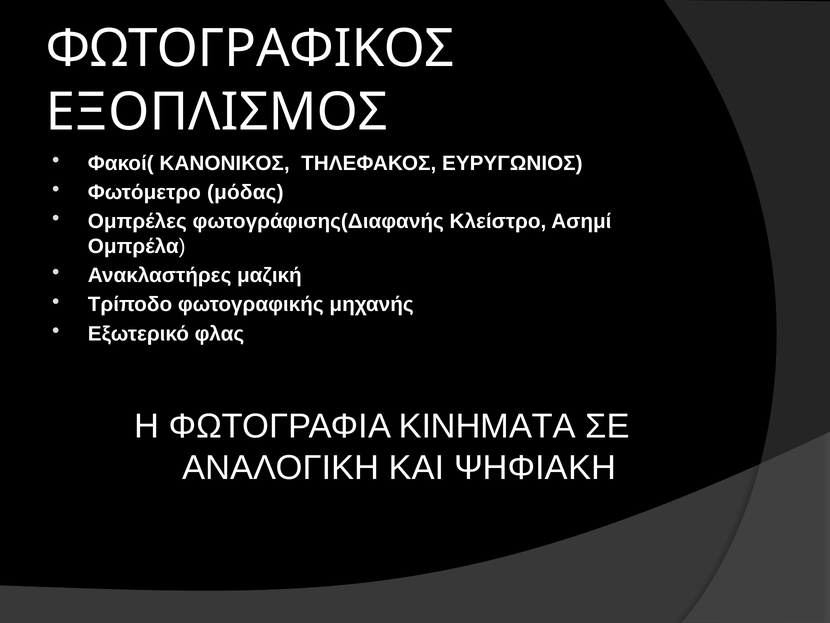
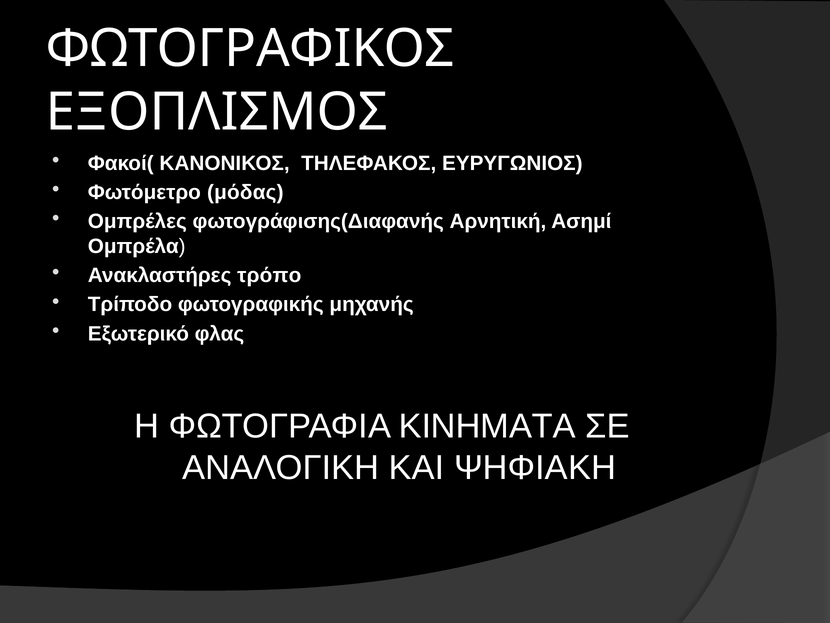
Κλείστρο: Κλείστρο -> Αρνητική
μαζική: μαζική -> τρόπο
